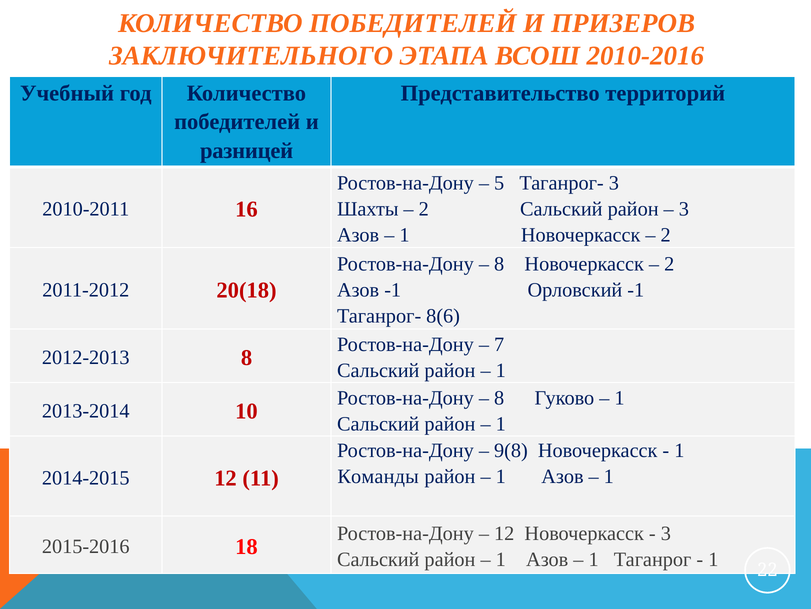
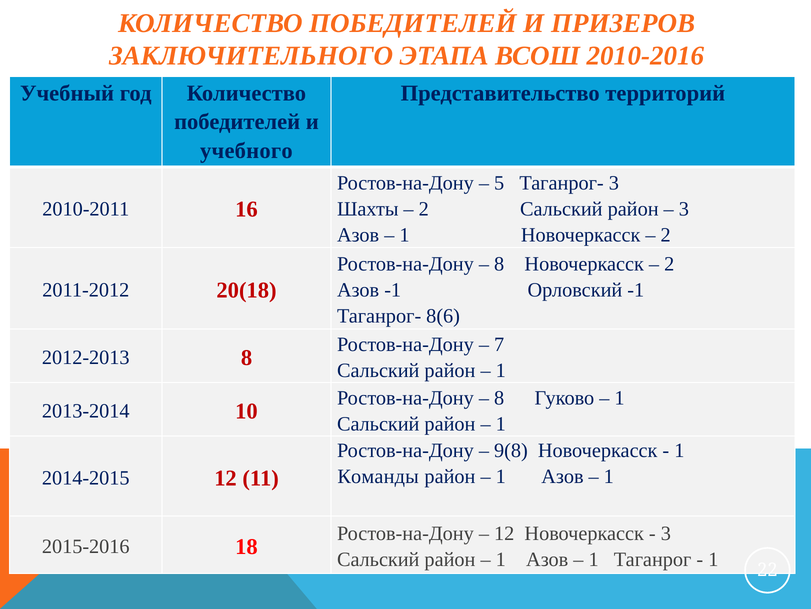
разницей: разницей -> учебного
